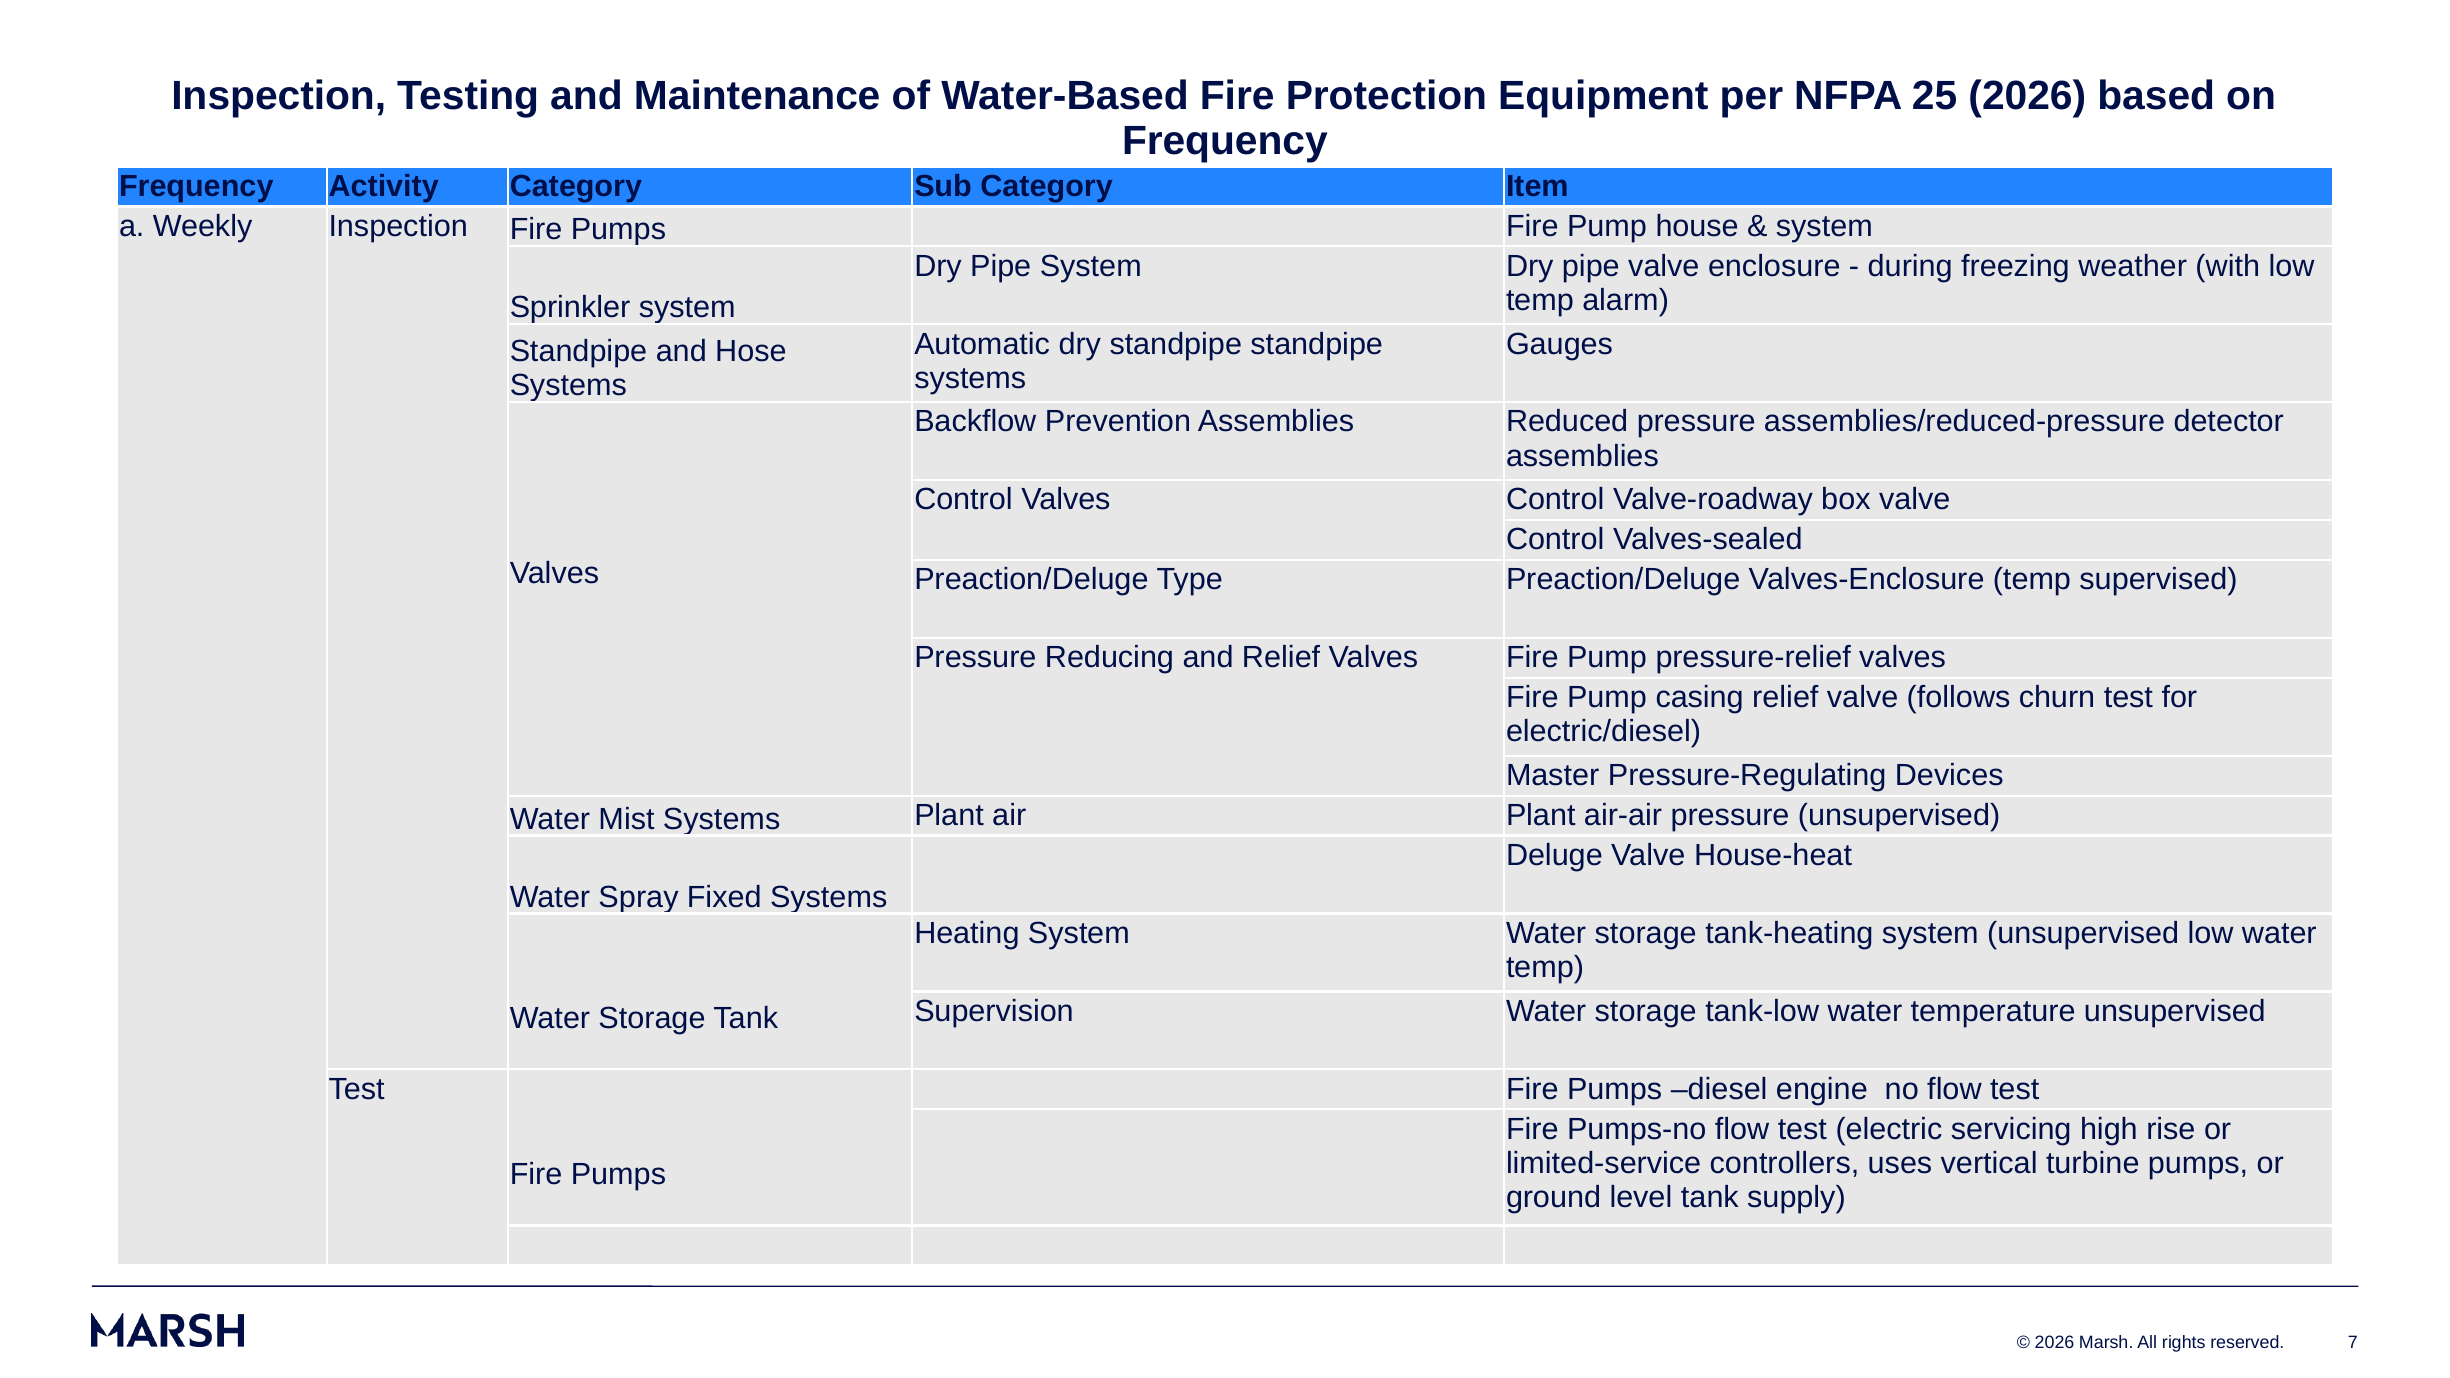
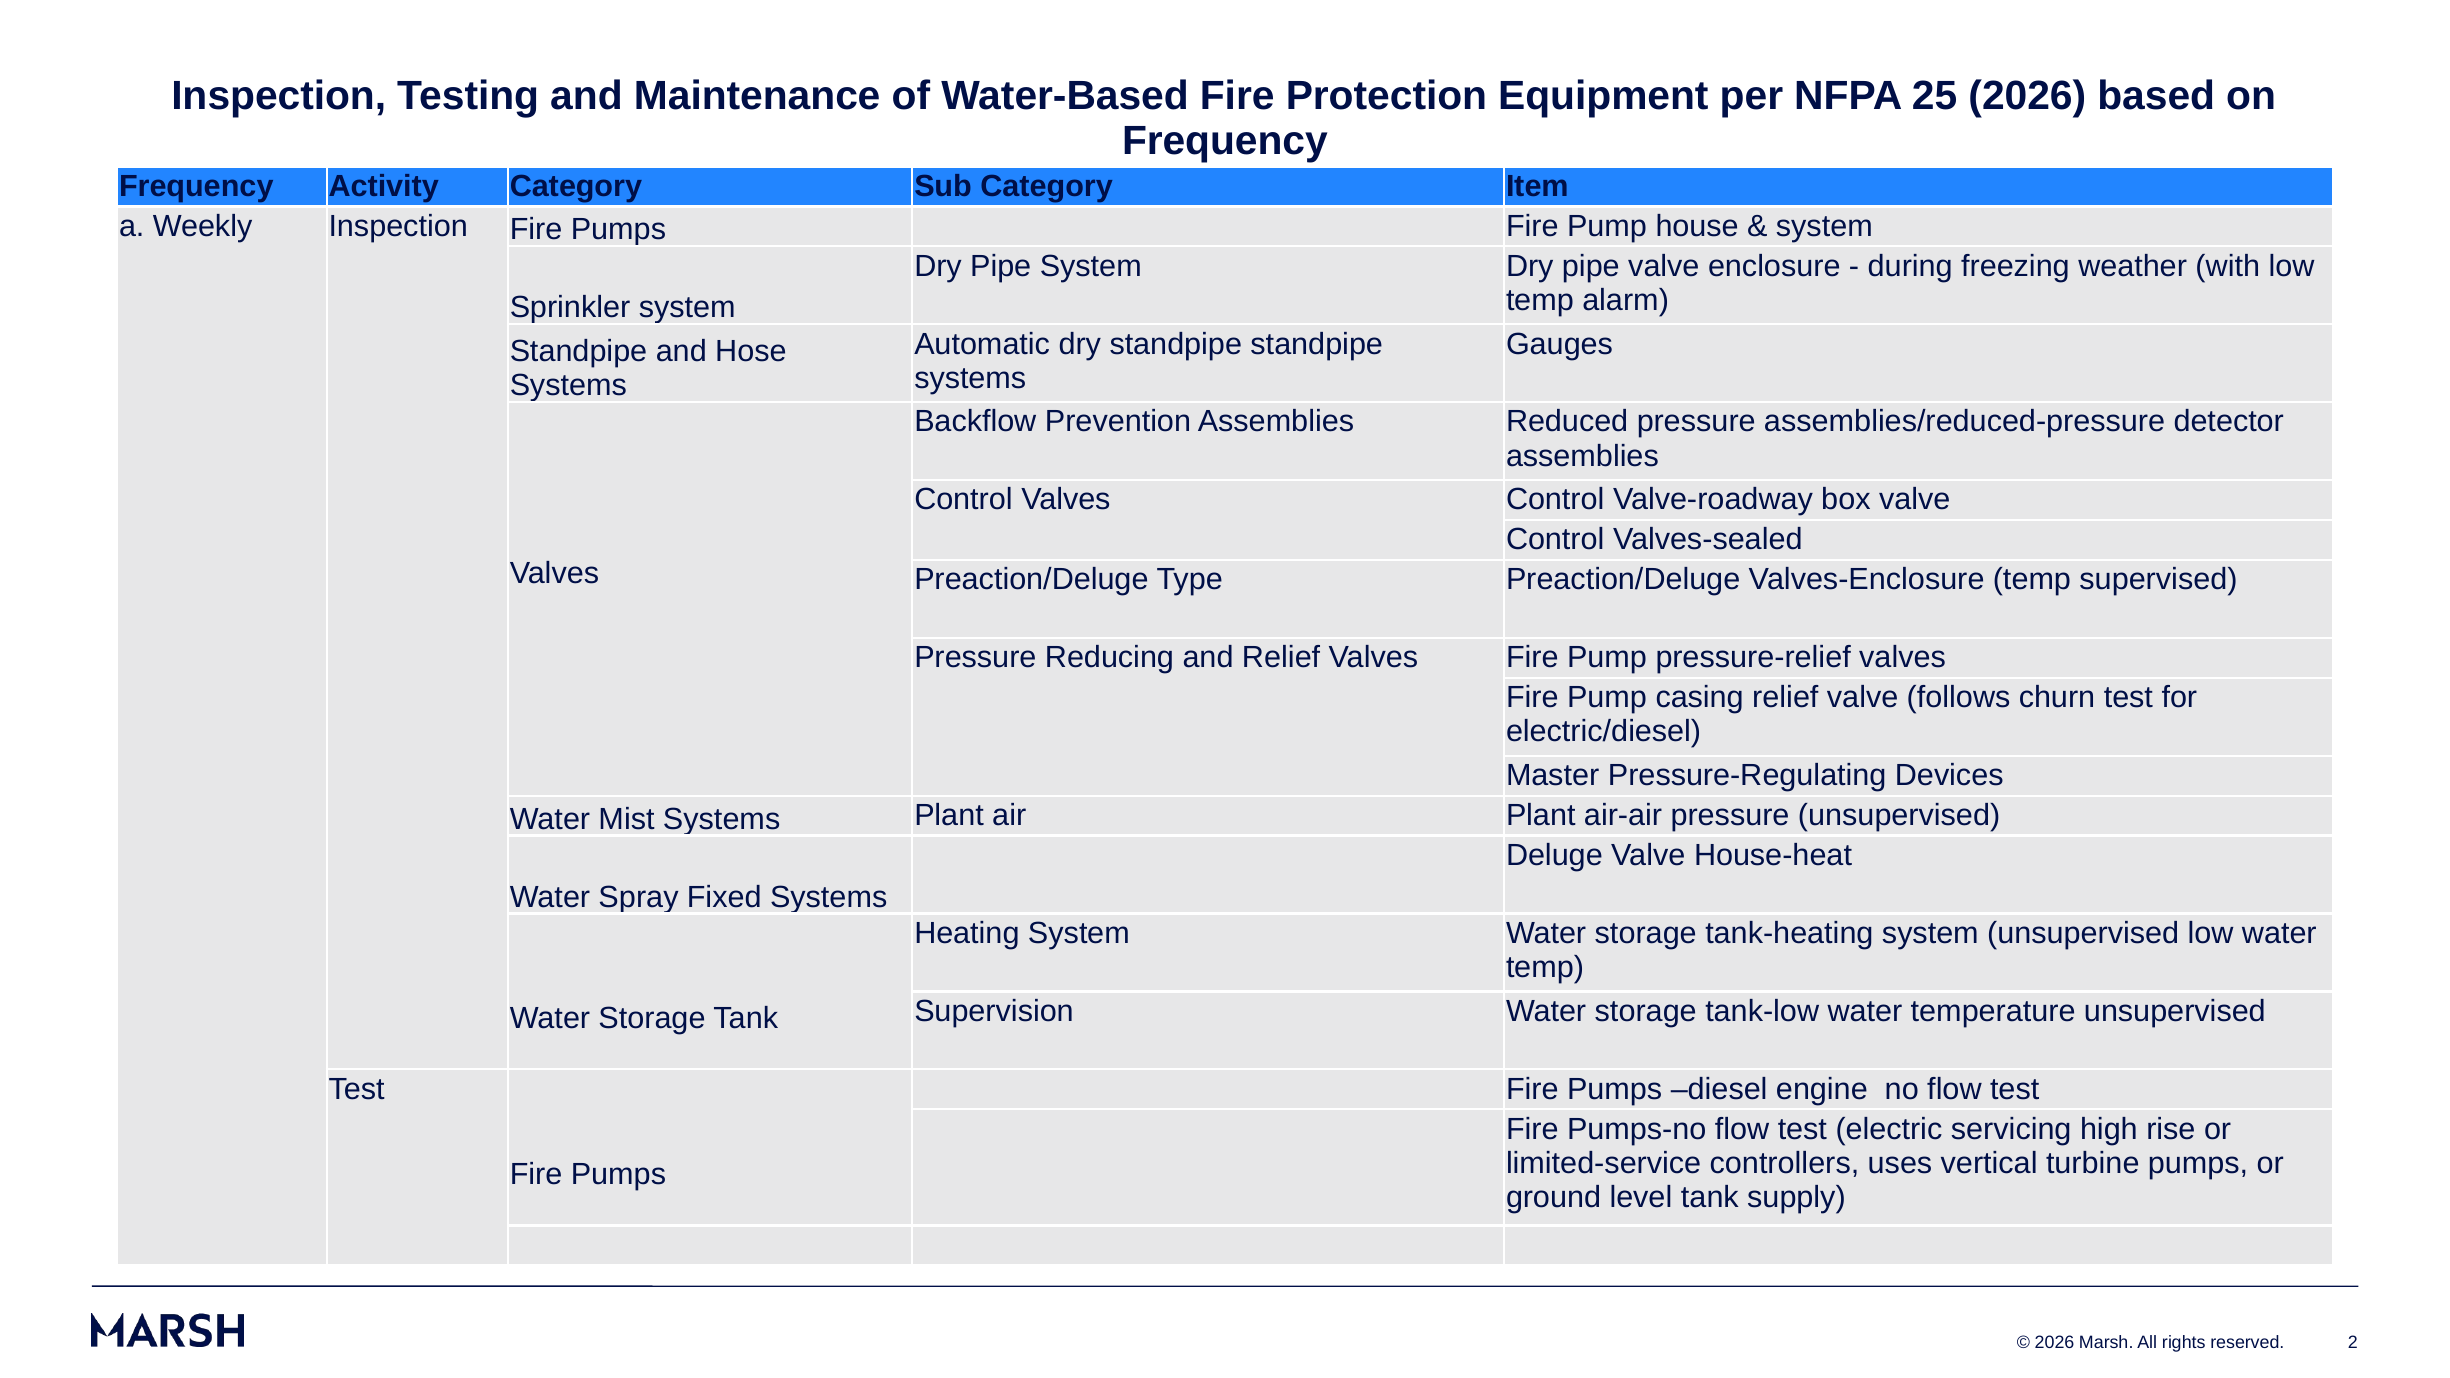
7: 7 -> 2
